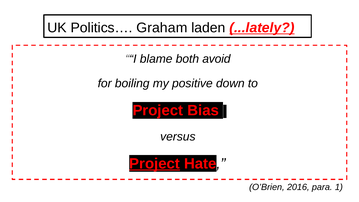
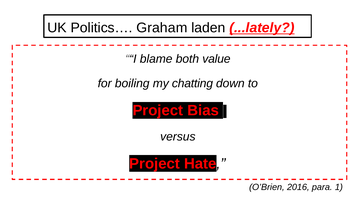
avoid: avoid -> value
positive: positive -> chatting
Project at (155, 164) underline: present -> none
